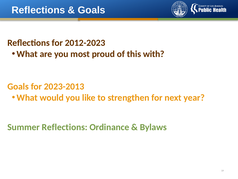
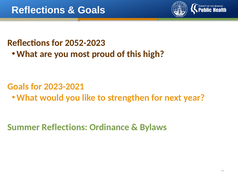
2012-2023: 2012-2023 -> 2052-2023
with: with -> high
2023-2013: 2023-2013 -> 2023-2021
